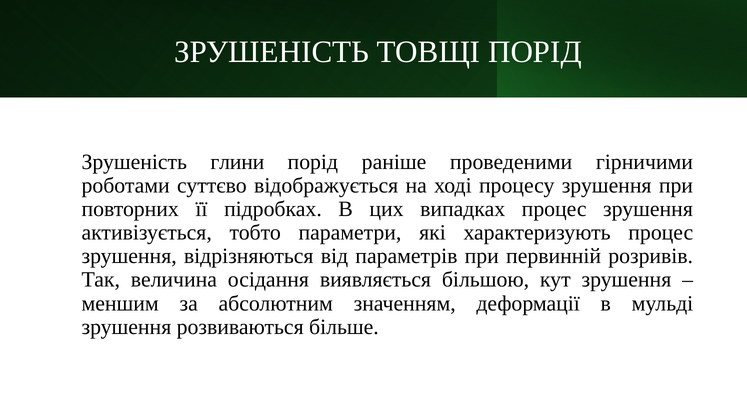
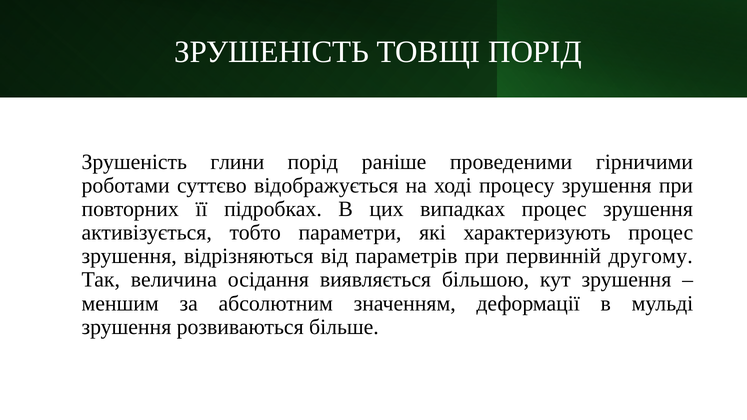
розривів: розривів -> другому
